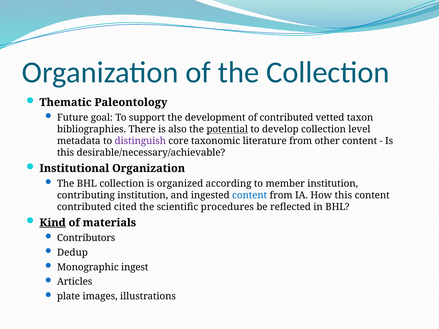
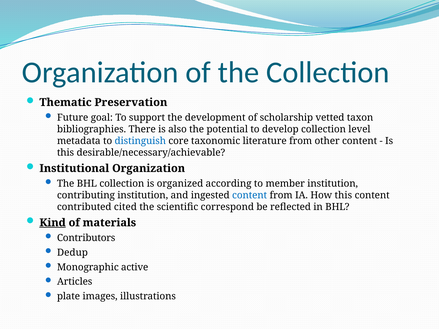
Paleontology: Paleontology -> Preservation
of contributed: contributed -> scholarship
potential underline: present -> none
distinguish colour: purple -> blue
procedures: procedures -> correspond
ingest: ingest -> active
